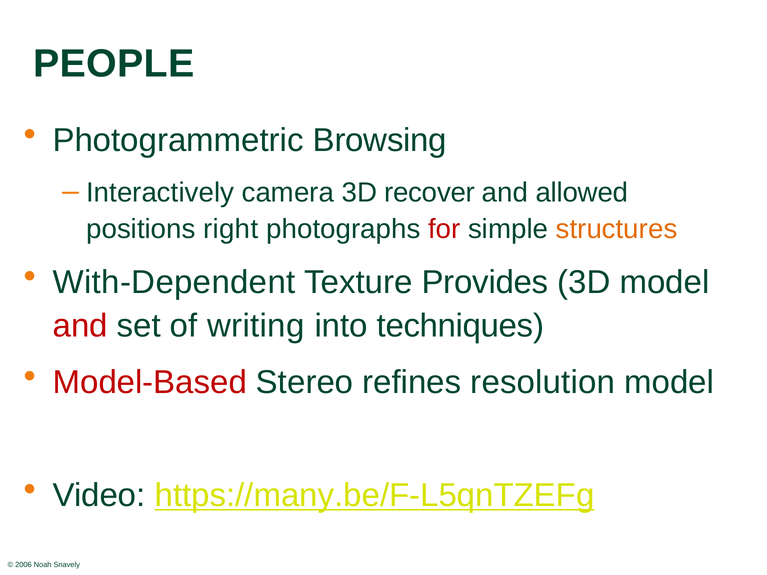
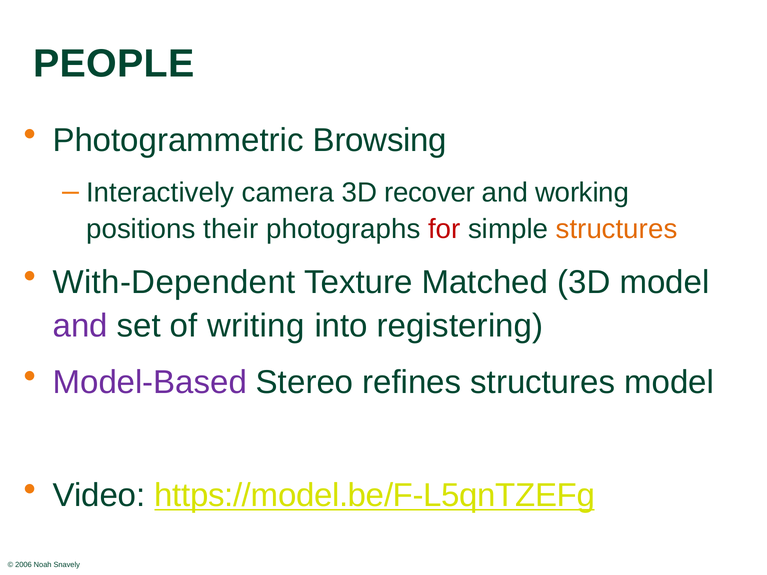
allowed: allowed -> working
right: right -> their
Provides: Provides -> Matched
and at (80, 326) colour: red -> purple
techniques: techniques -> registering
Model-Based colour: red -> purple
refines resolution: resolution -> structures
https://many.be/F-L5qnTZEFg: https://many.be/F-L5qnTZEFg -> https://model.be/F-L5qnTZEFg
